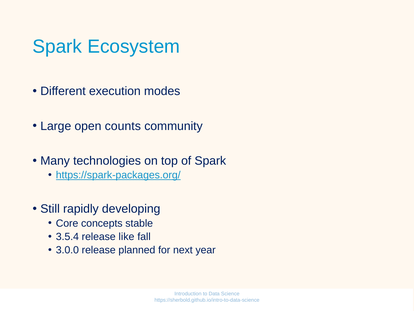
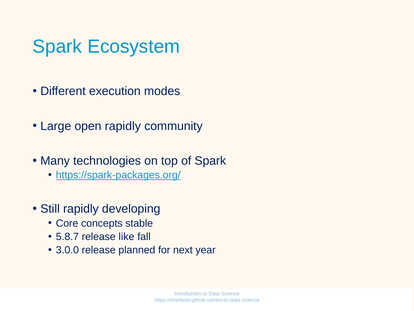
open counts: counts -> rapidly
3.5.4: 3.5.4 -> 5.8.7
